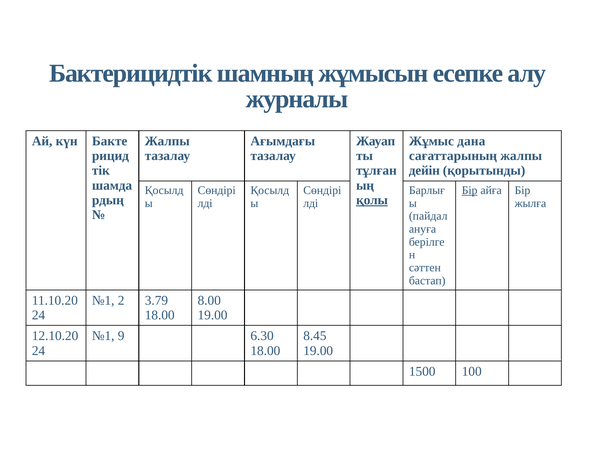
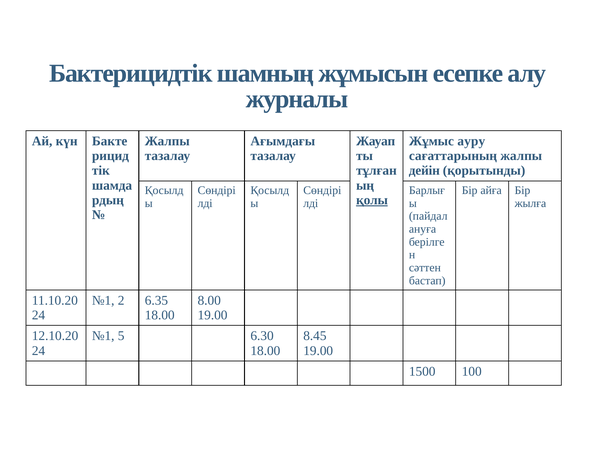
дана: дана -> ауру
Бір at (470, 191) underline: present -> none
3.79: 3.79 -> 6.35
9: 9 -> 5
